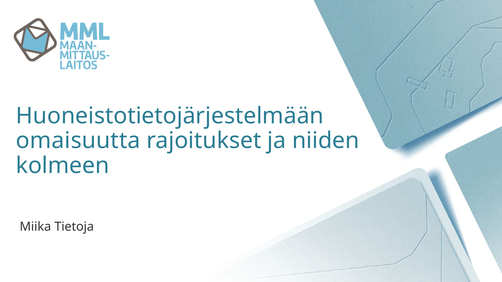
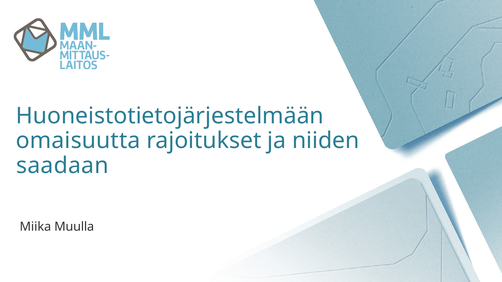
kolmeen: kolmeen -> saadaan
Tietoja: Tietoja -> Muulla
